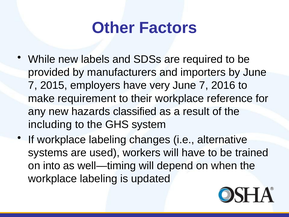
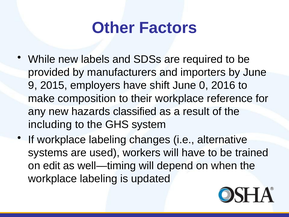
7 at (33, 85): 7 -> 9
very: very -> shift
7 at (204, 85): 7 -> 0
requirement: requirement -> composition
into: into -> edit
